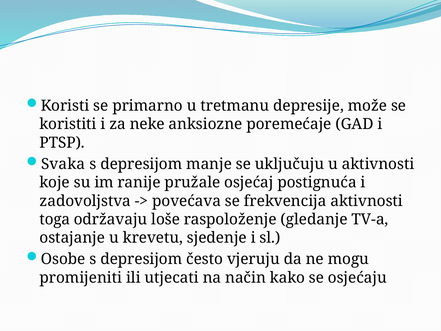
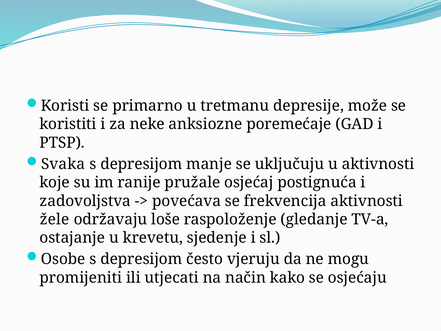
toga: toga -> žele
